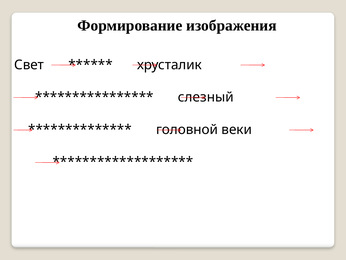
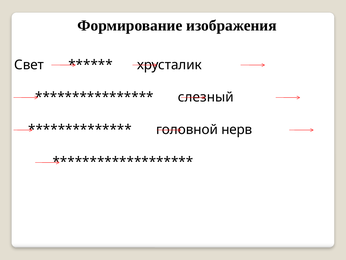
веки: веки -> нерв
